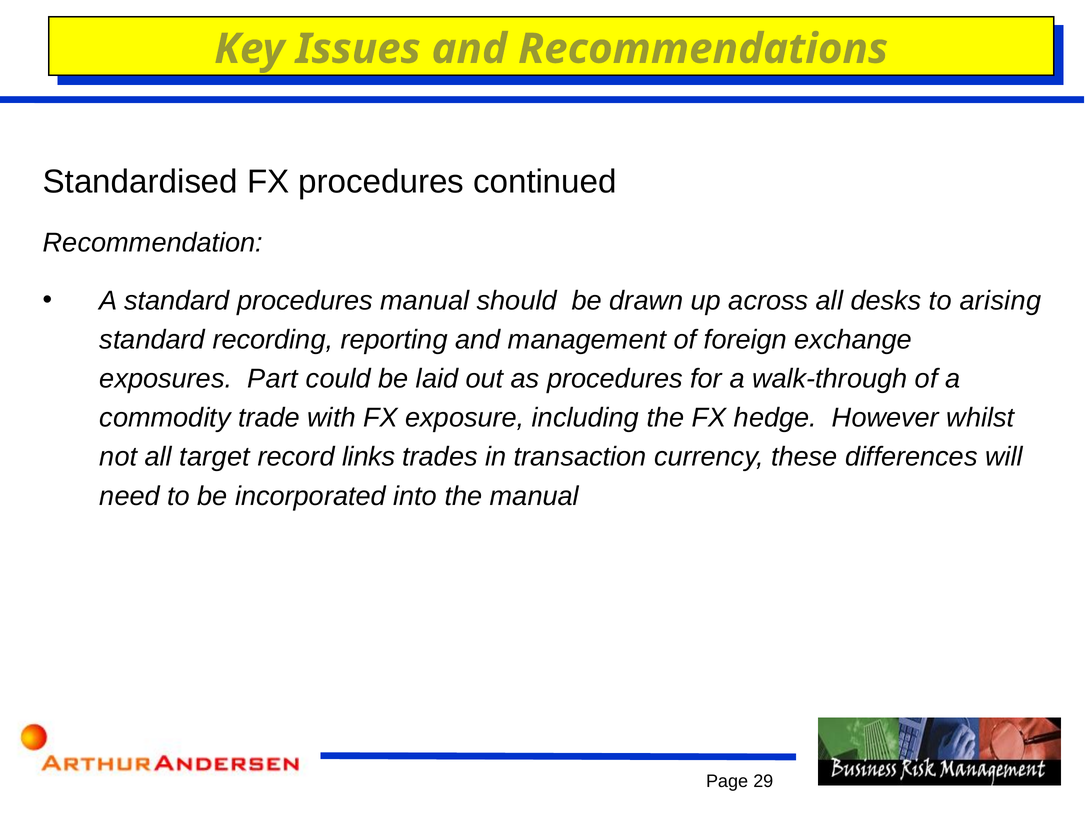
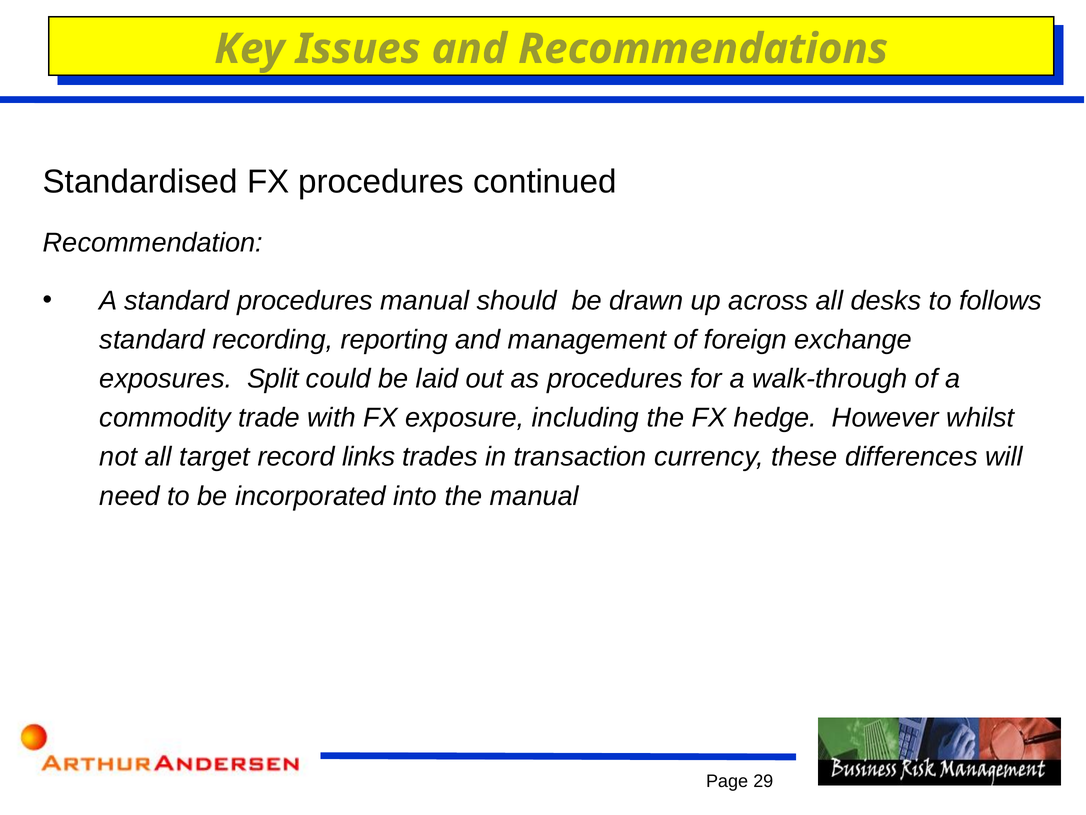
arising: arising -> follows
Part: Part -> Split
